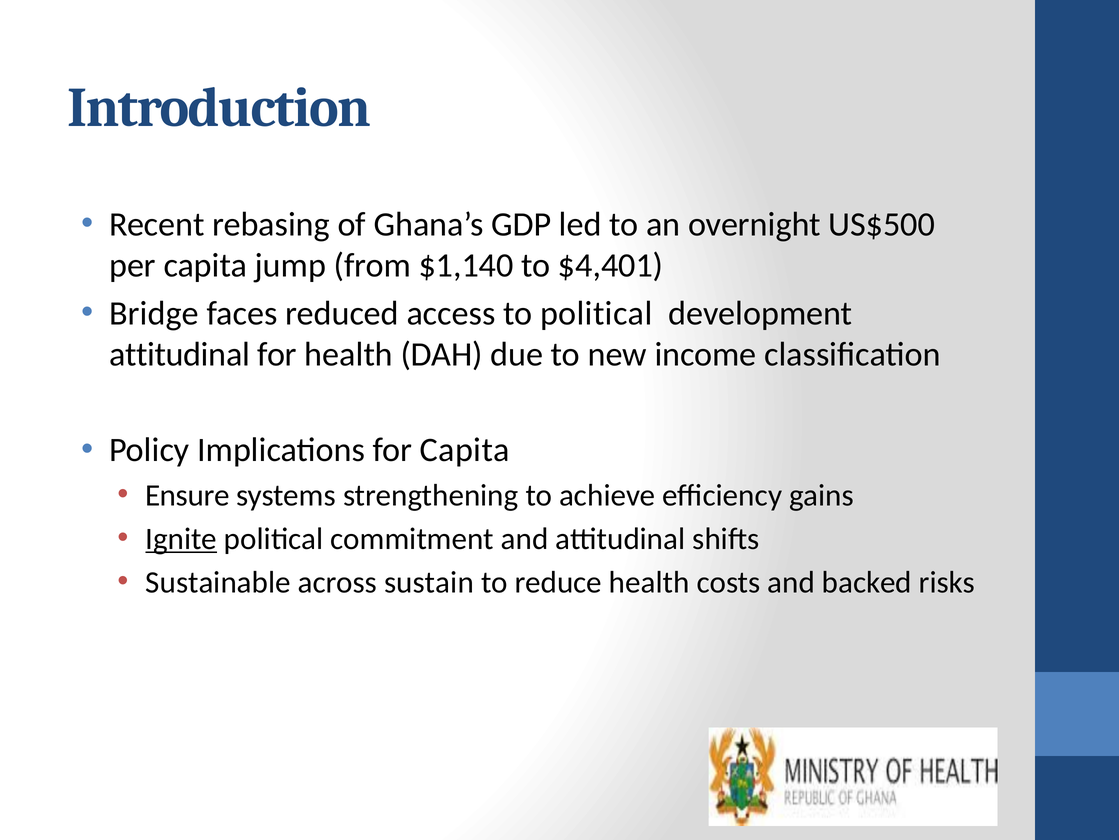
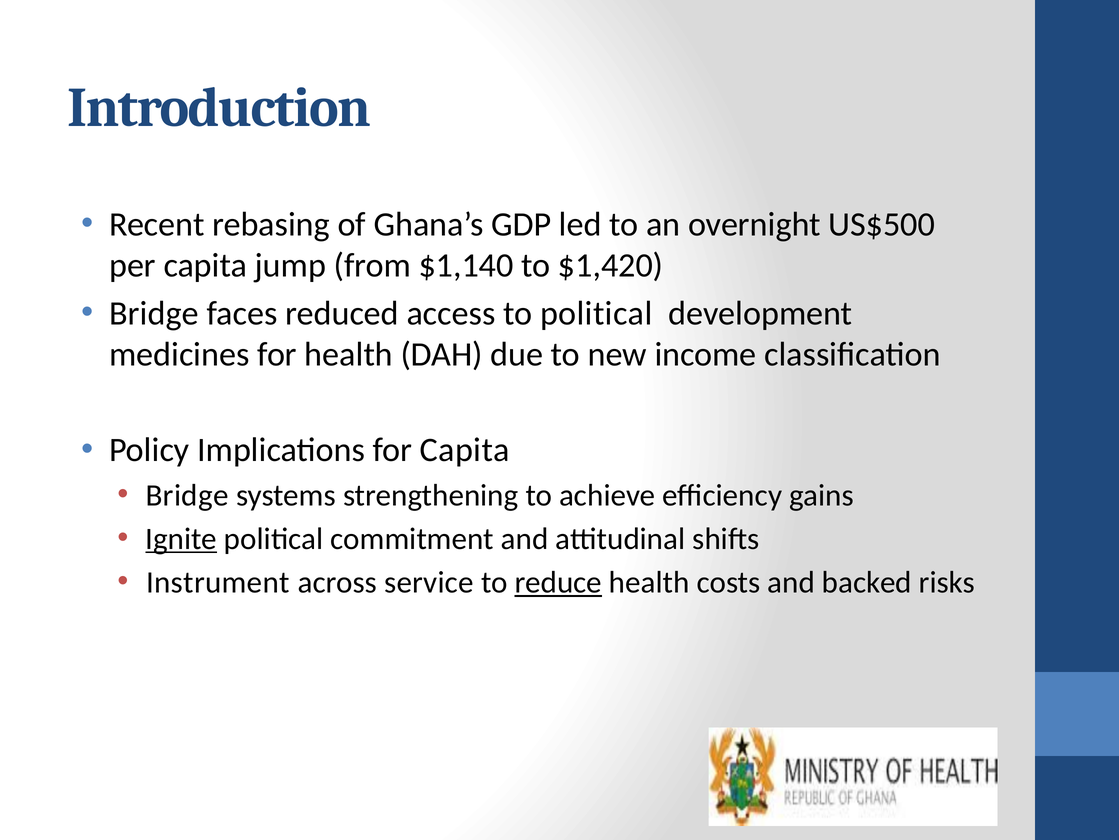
$4,401: $4,401 -> $1,420
attitudinal at (179, 354): attitudinal -> medicines
Ensure at (187, 495): Ensure -> Bridge
Sustainable: Sustainable -> Instrument
sustain: sustain -> service
reduce underline: none -> present
